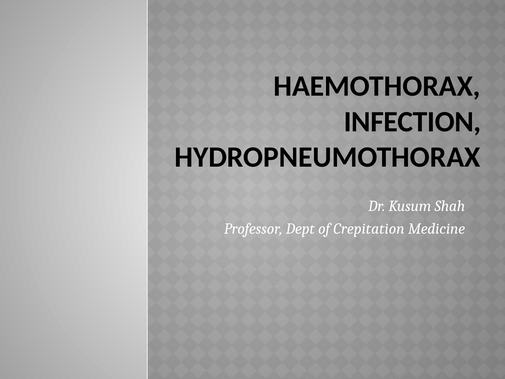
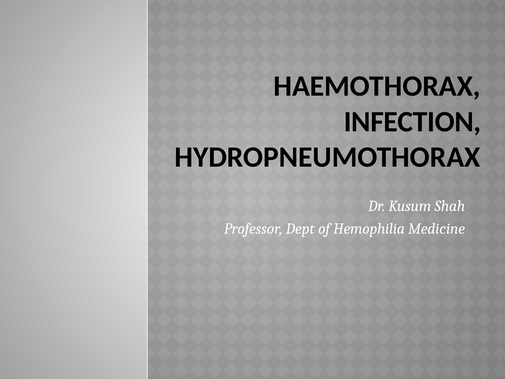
Crepitation: Crepitation -> Hemophilia
